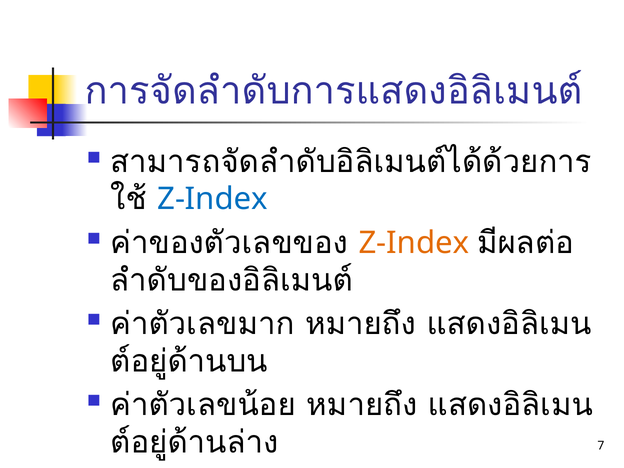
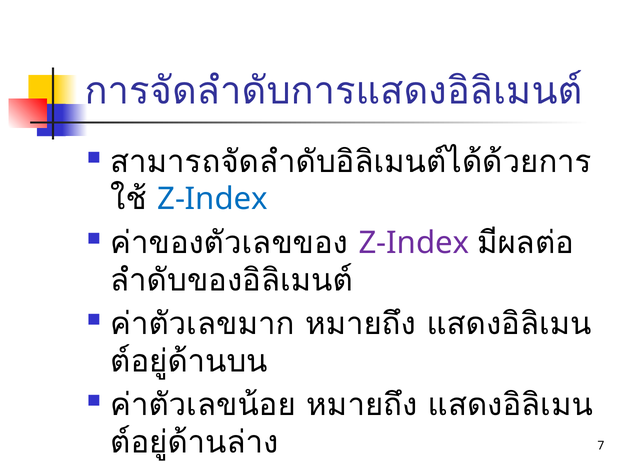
Z-Index at (414, 243) colour: orange -> purple
